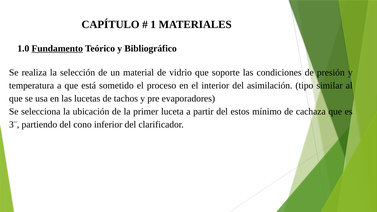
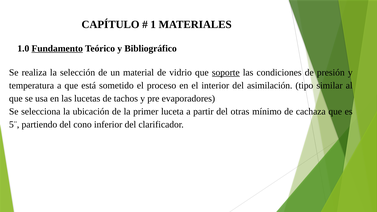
soporte underline: none -> present
estos: estos -> otras
3¨: 3¨ -> 5¨
